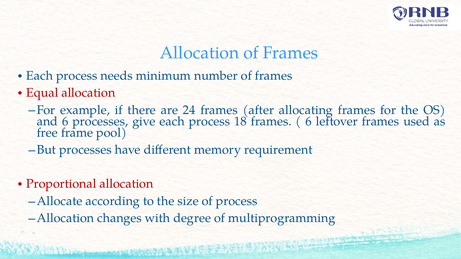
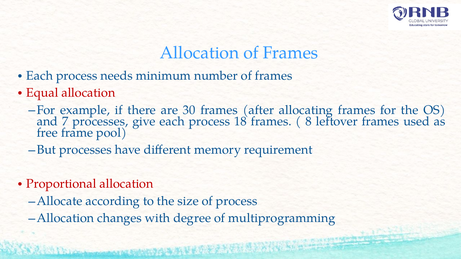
24: 24 -> 30
and 6: 6 -> 7
6 at (309, 121): 6 -> 8
